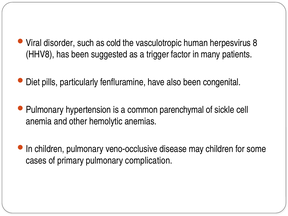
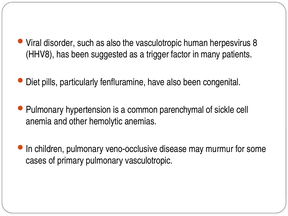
as cold: cold -> also
may children: children -> murmur
pulmonary complication: complication -> vasculotropic
